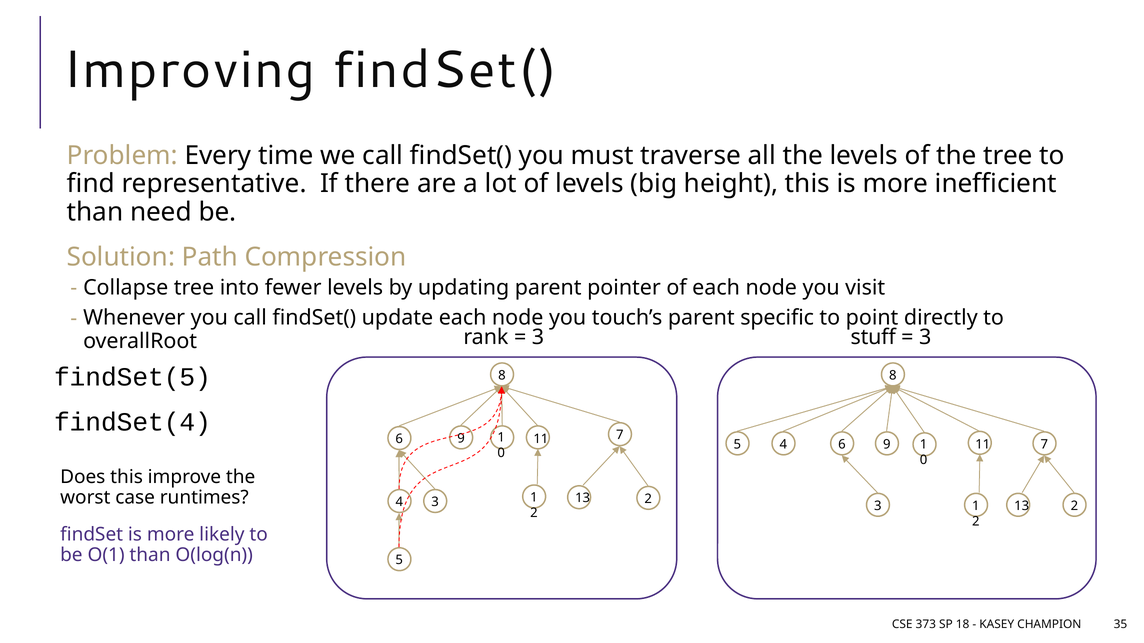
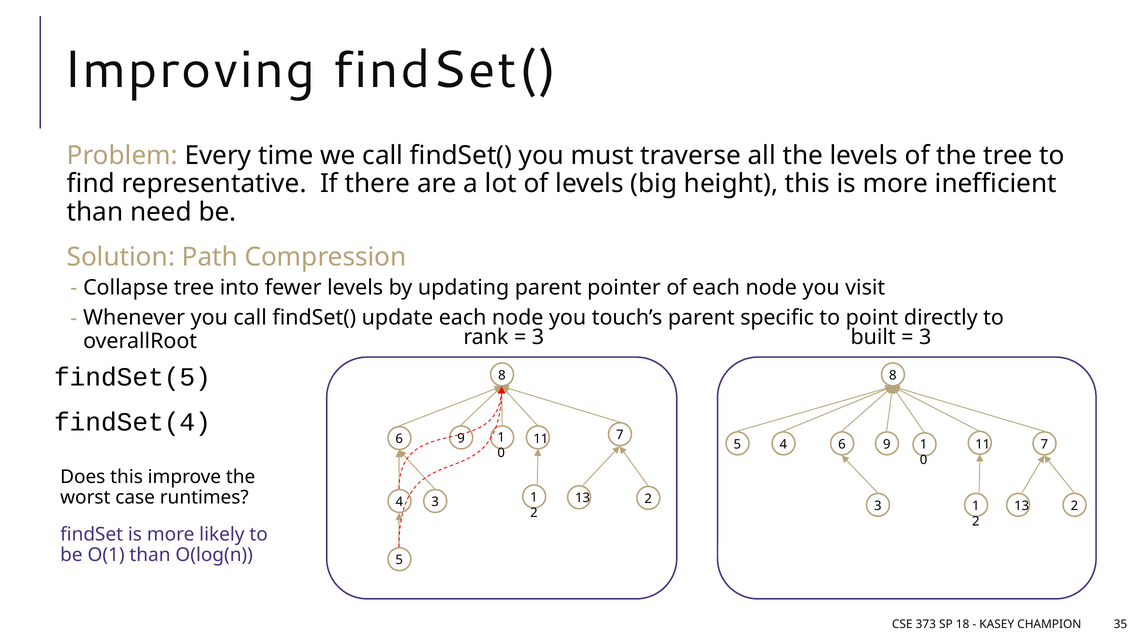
stuff: stuff -> built
